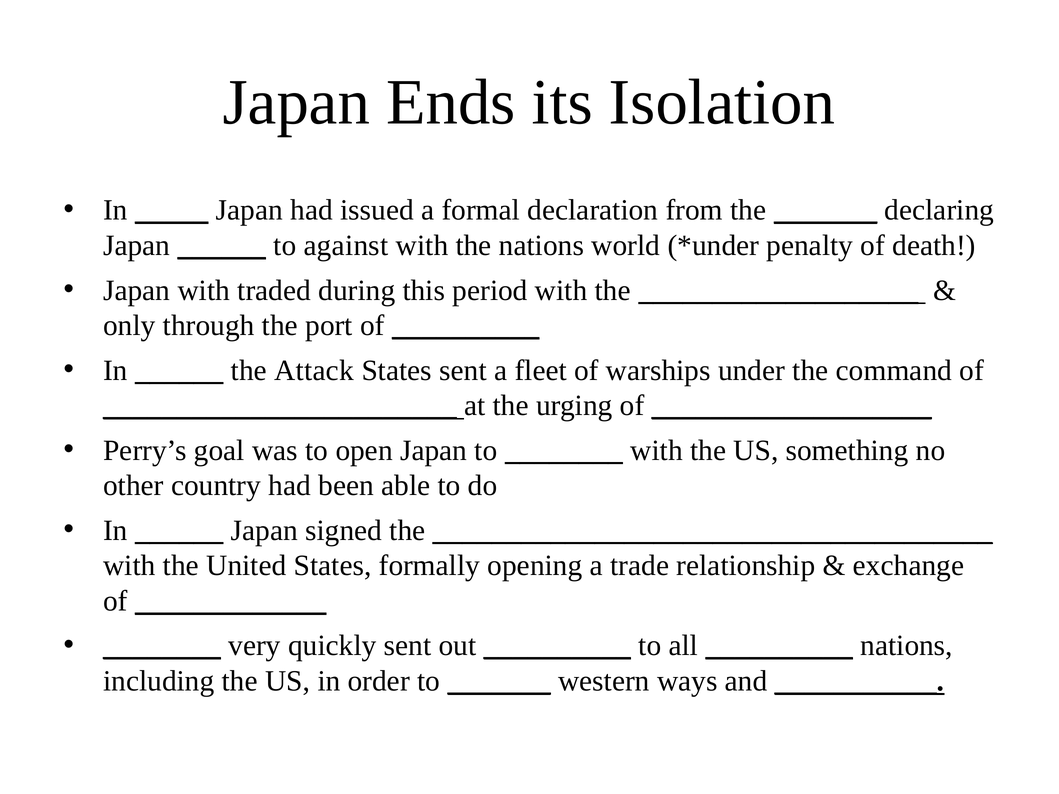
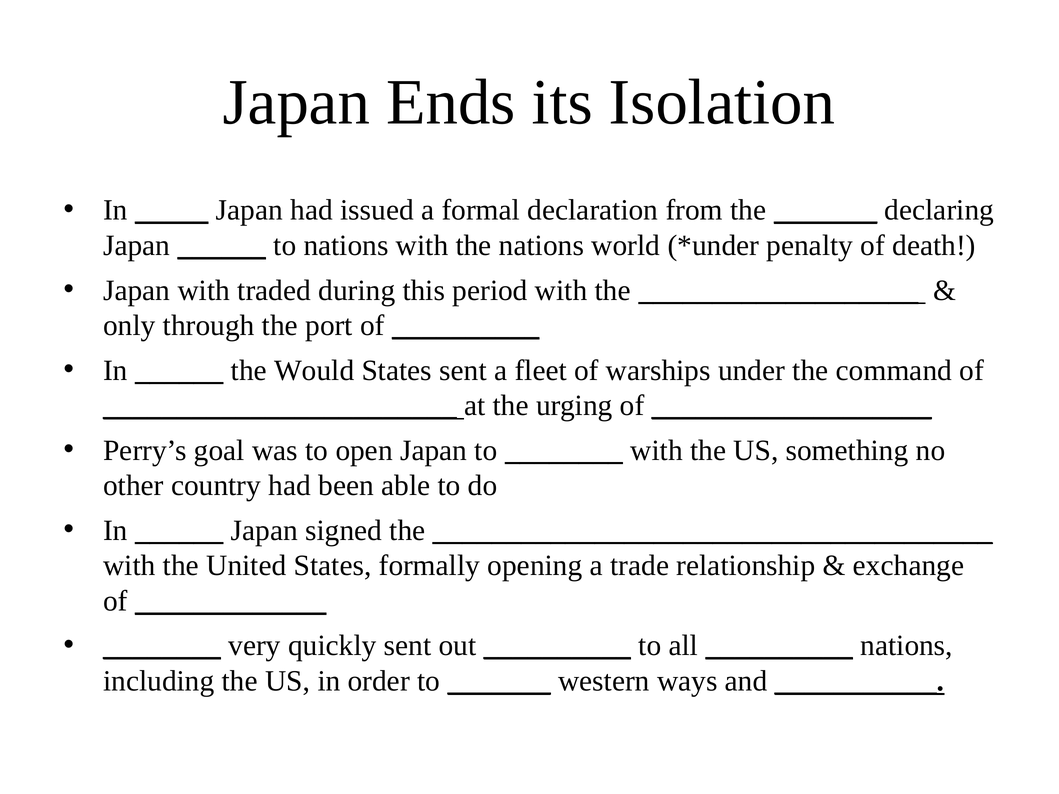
to against: against -> nations
Attack: Attack -> Would
